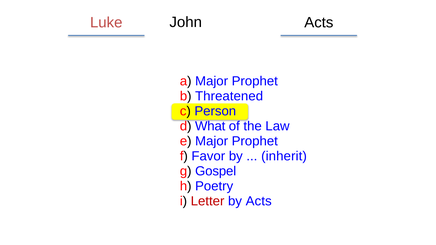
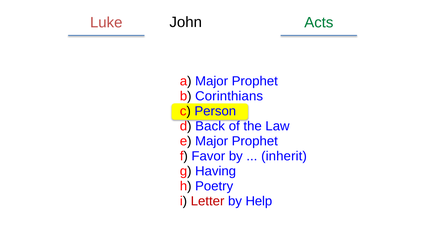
Acts at (319, 22) colour: black -> green
Threatened: Threatened -> Corinthians
What: What -> Back
Gospel: Gospel -> Having
by Acts: Acts -> Help
